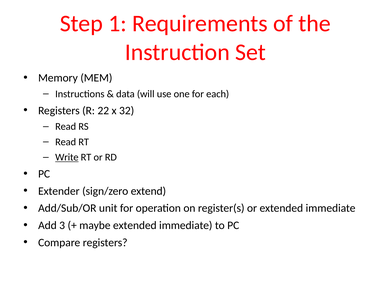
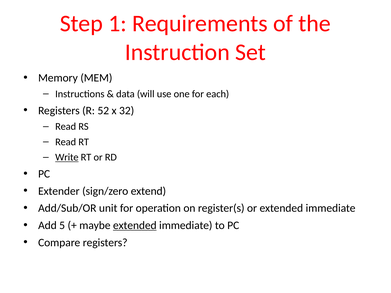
22: 22 -> 52
3: 3 -> 5
extended at (135, 226) underline: none -> present
